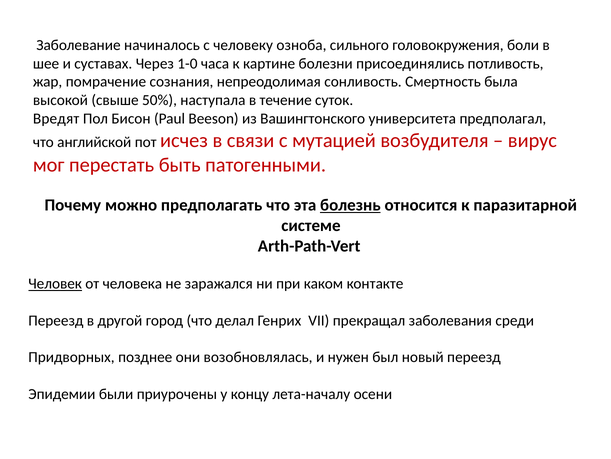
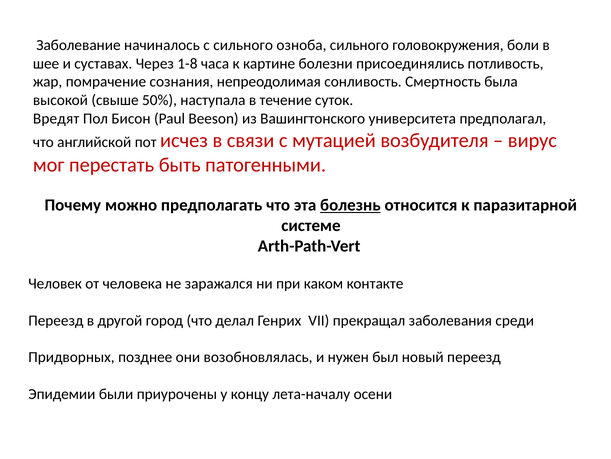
с человеку: человеку -> сильного
1-0: 1-0 -> 1-8
Человек underline: present -> none
